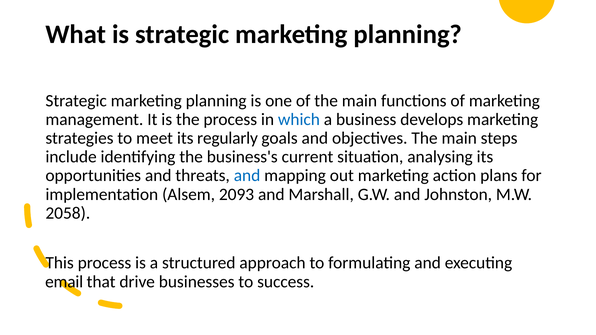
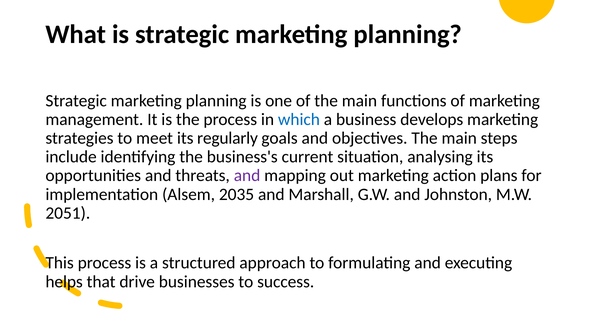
and at (247, 176) colour: blue -> purple
2093: 2093 -> 2035
2058: 2058 -> 2051
email: email -> helps
